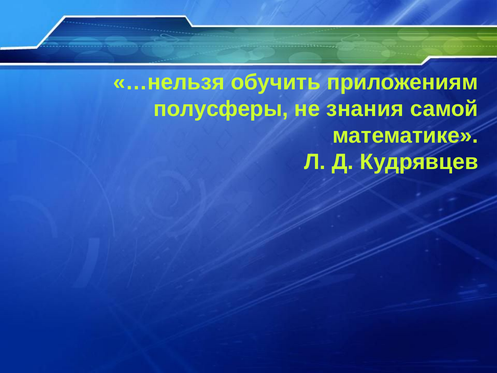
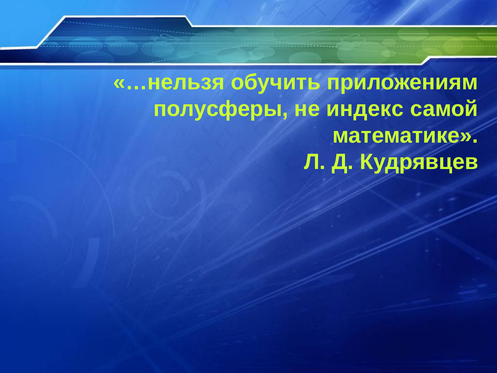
знания: знания -> индекс
